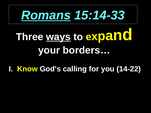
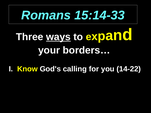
Romans underline: present -> none
